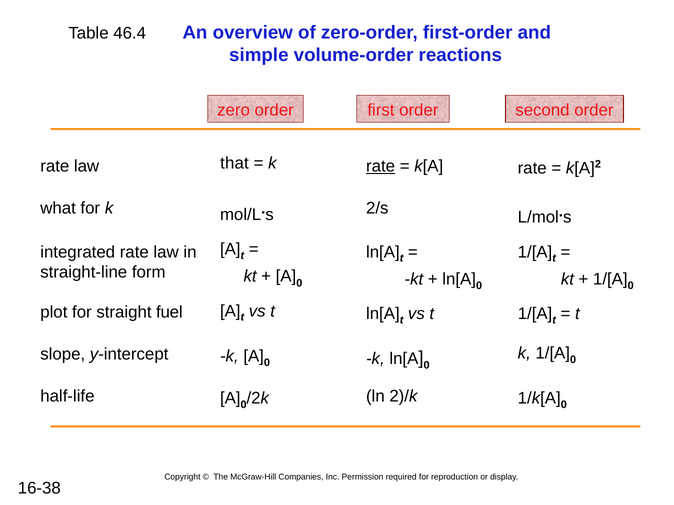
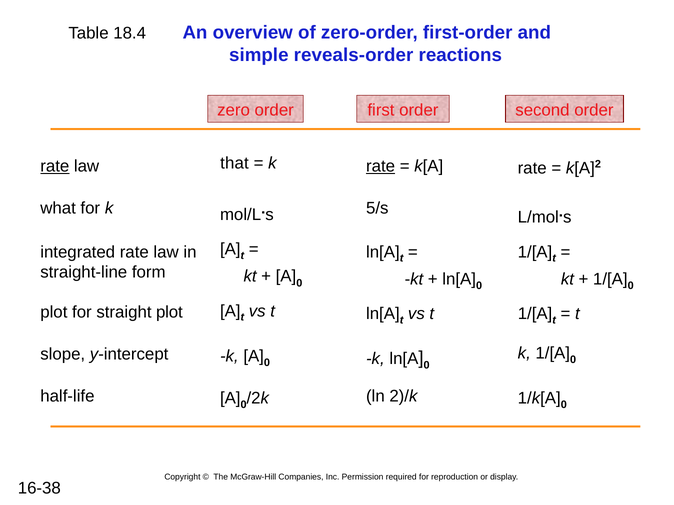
46.4: 46.4 -> 18.4
volume-order: volume-order -> reveals-order
rate at (55, 166) underline: none -> present
2/s: 2/s -> 5/s
straight fuel: fuel -> plot
